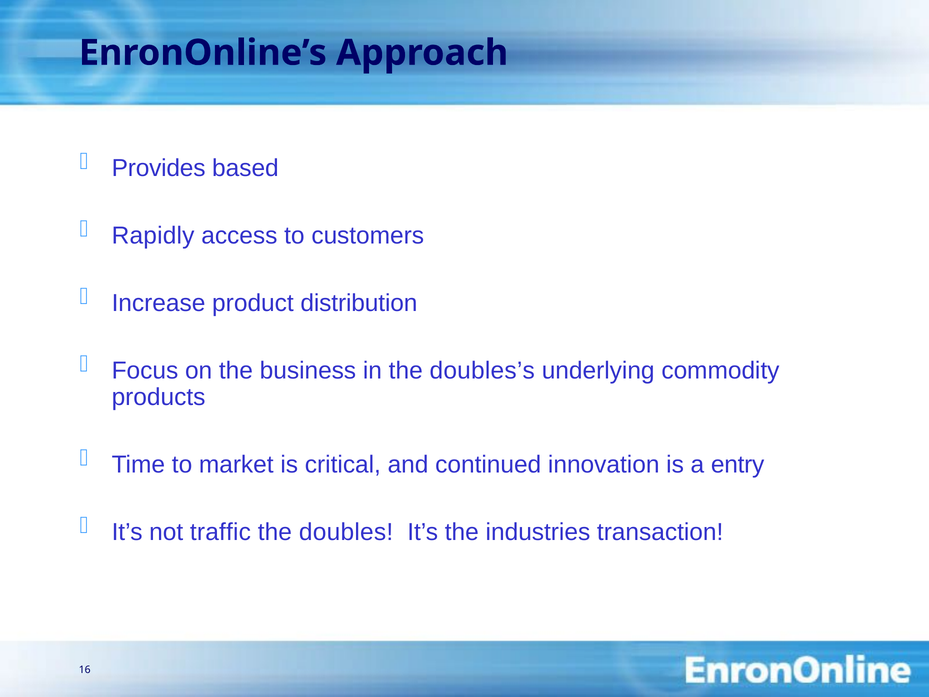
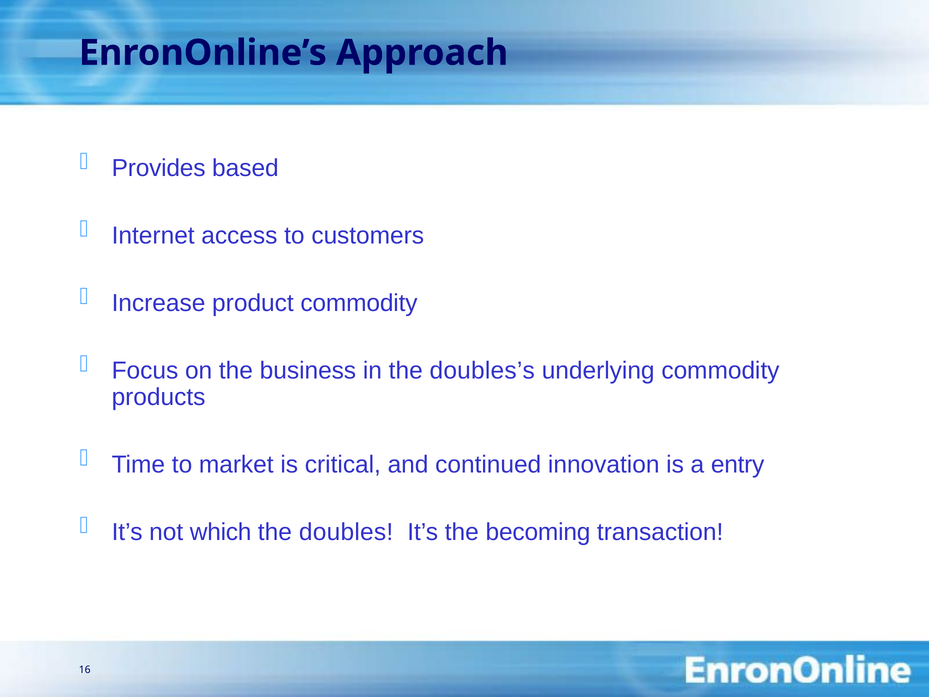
Rapidly: Rapidly -> Internet
product distribution: distribution -> commodity
traffic: traffic -> which
industries: industries -> becoming
